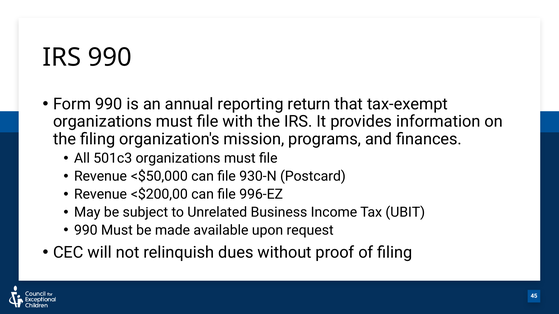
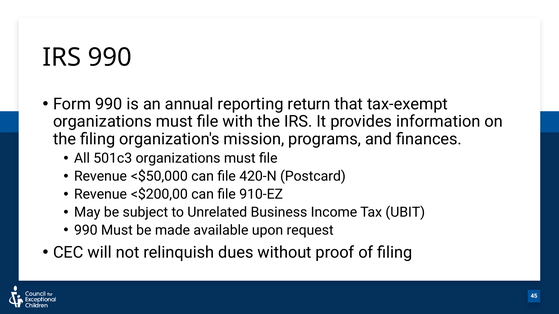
930-N: 930-N -> 420-N
996-EZ: 996-EZ -> 910-EZ
